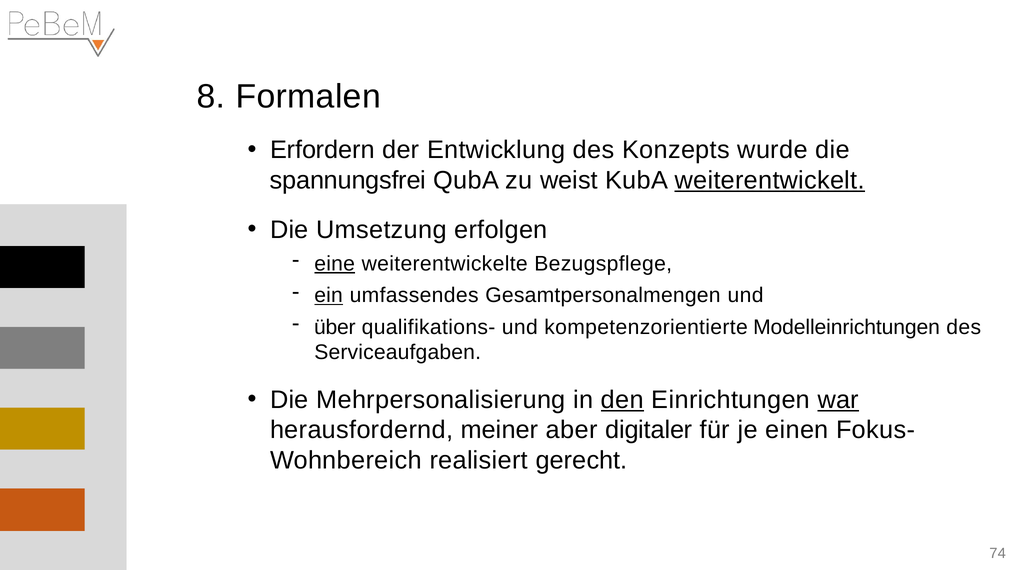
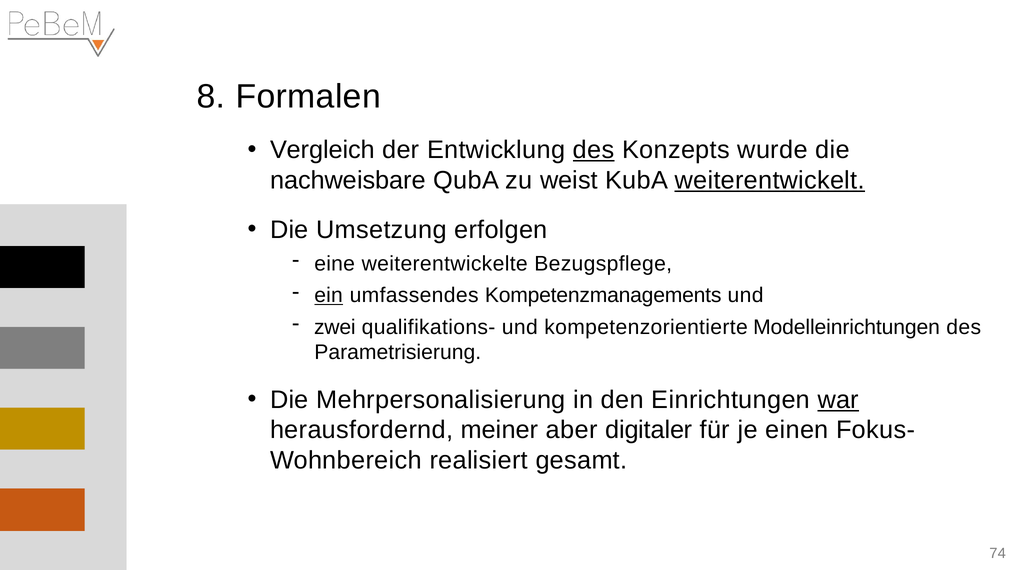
Erfordern: Erfordern -> Vergleich
des at (594, 150) underline: none -> present
spannungsfrei: spannungsfrei -> nachweisbare
eine underline: present -> none
Gesamtpersonalmengen: Gesamtpersonalmengen -> Kompetenzmanagements
über: über -> zwei
Serviceaufgaben: Serviceaufgaben -> Parametrisierung
den underline: present -> none
gerecht: gerecht -> gesamt
